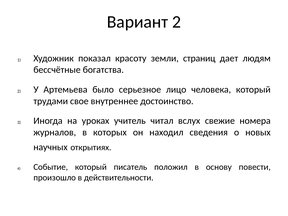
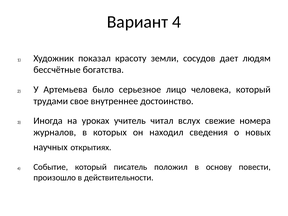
Вариант 2: 2 -> 4
страниц: страниц -> сосудов
